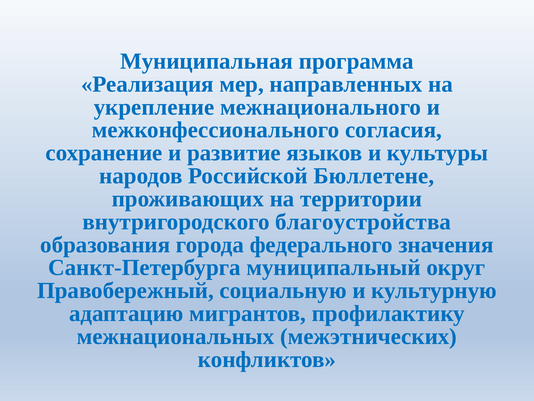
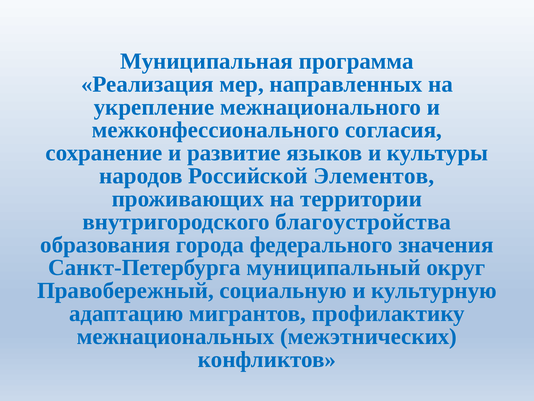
Бюллетене: Бюллетене -> Элементов
